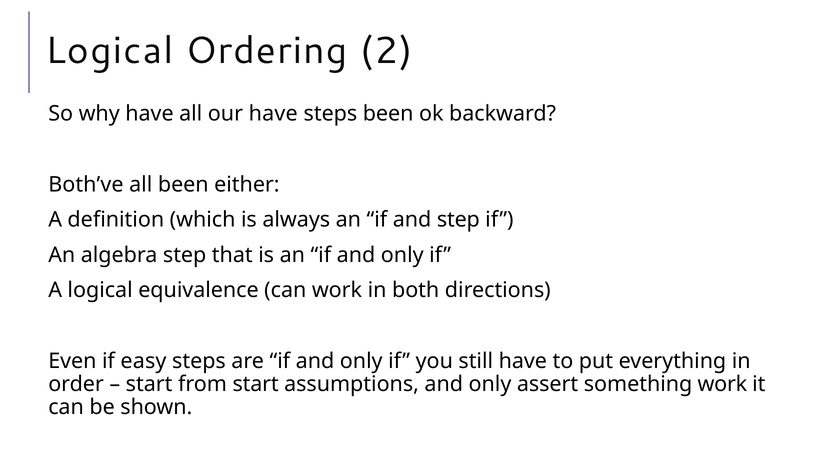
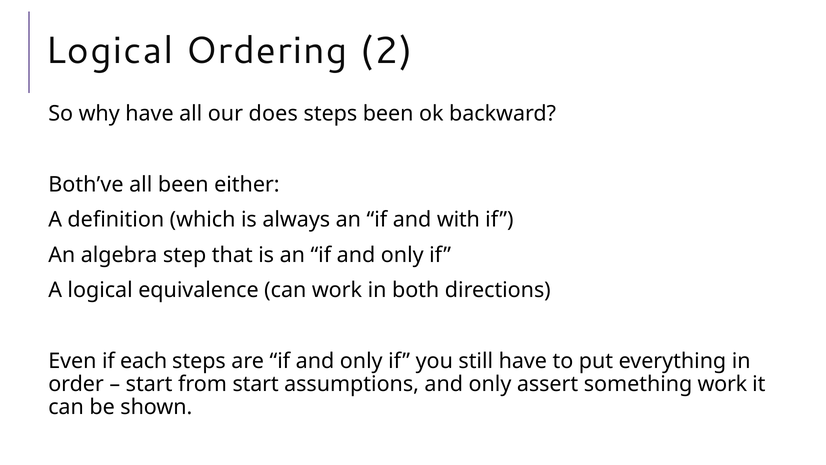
our have: have -> does
and step: step -> with
easy: easy -> each
